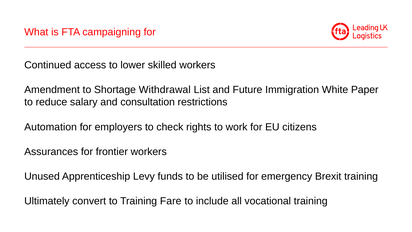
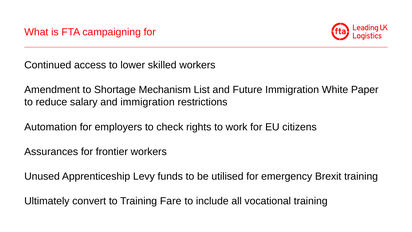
Withdrawal: Withdrawal -> Mechanism
and consultation: consultation -> immigration
